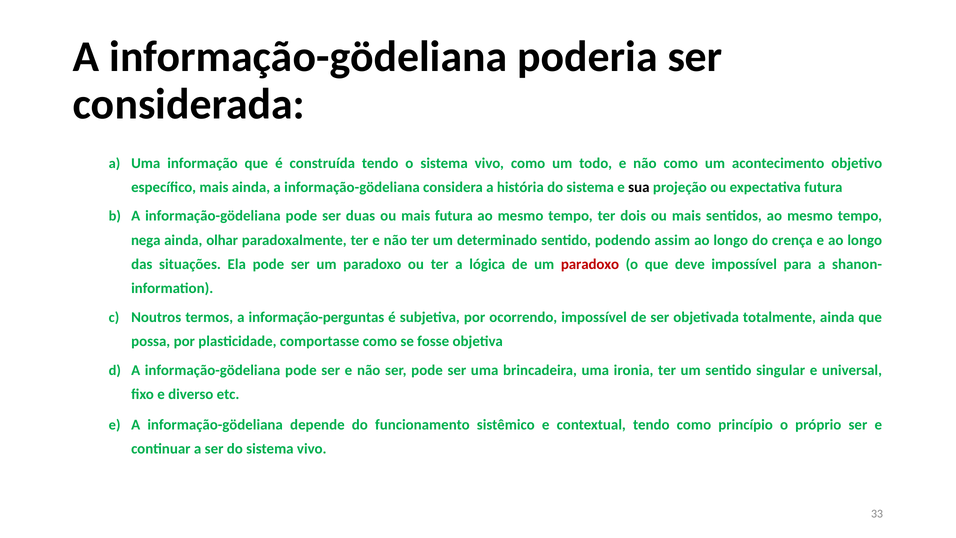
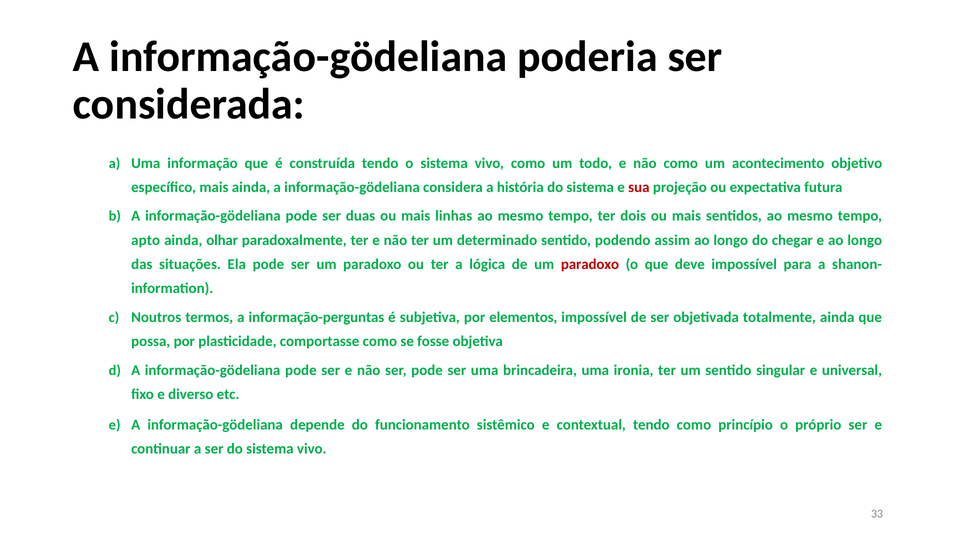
sua colour: black -> red
mais futura: futura -> linhas
nega: nega -> apto
crença: crença -> chegar
ocorrendo: ocorrendo -> elementos
